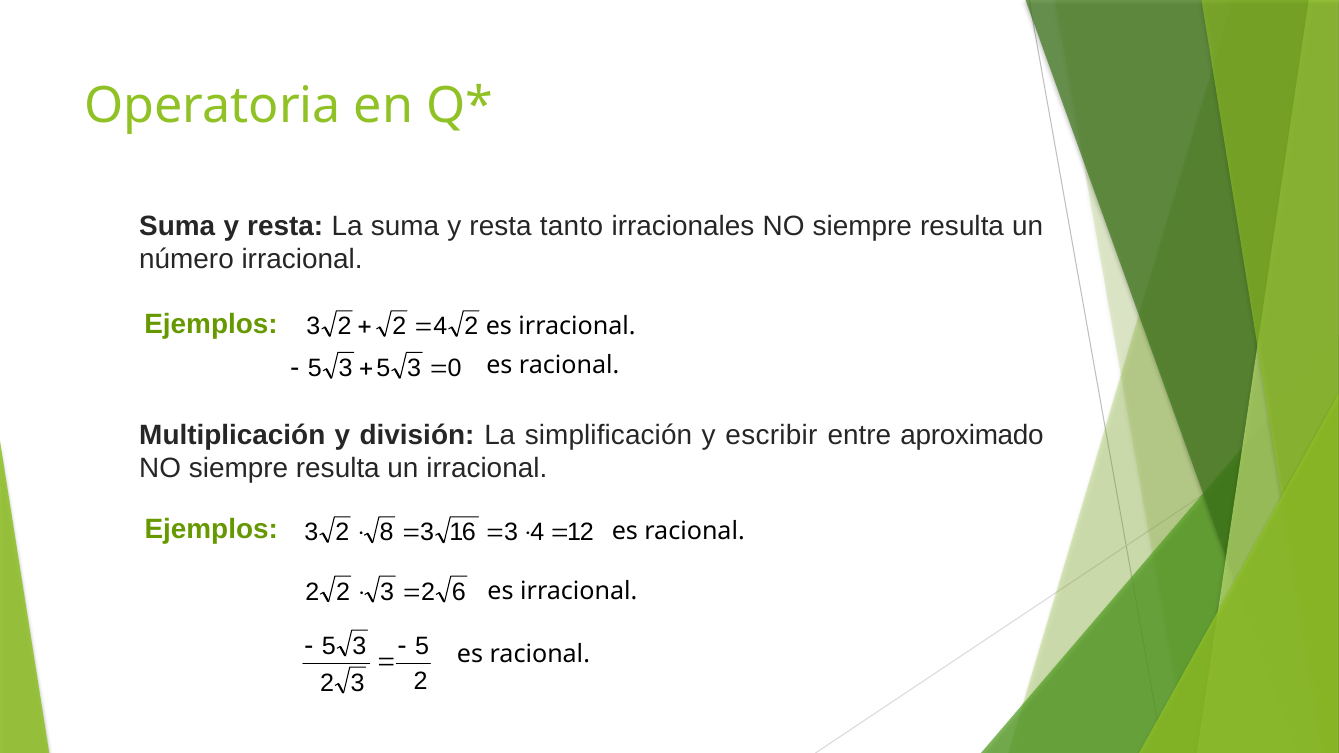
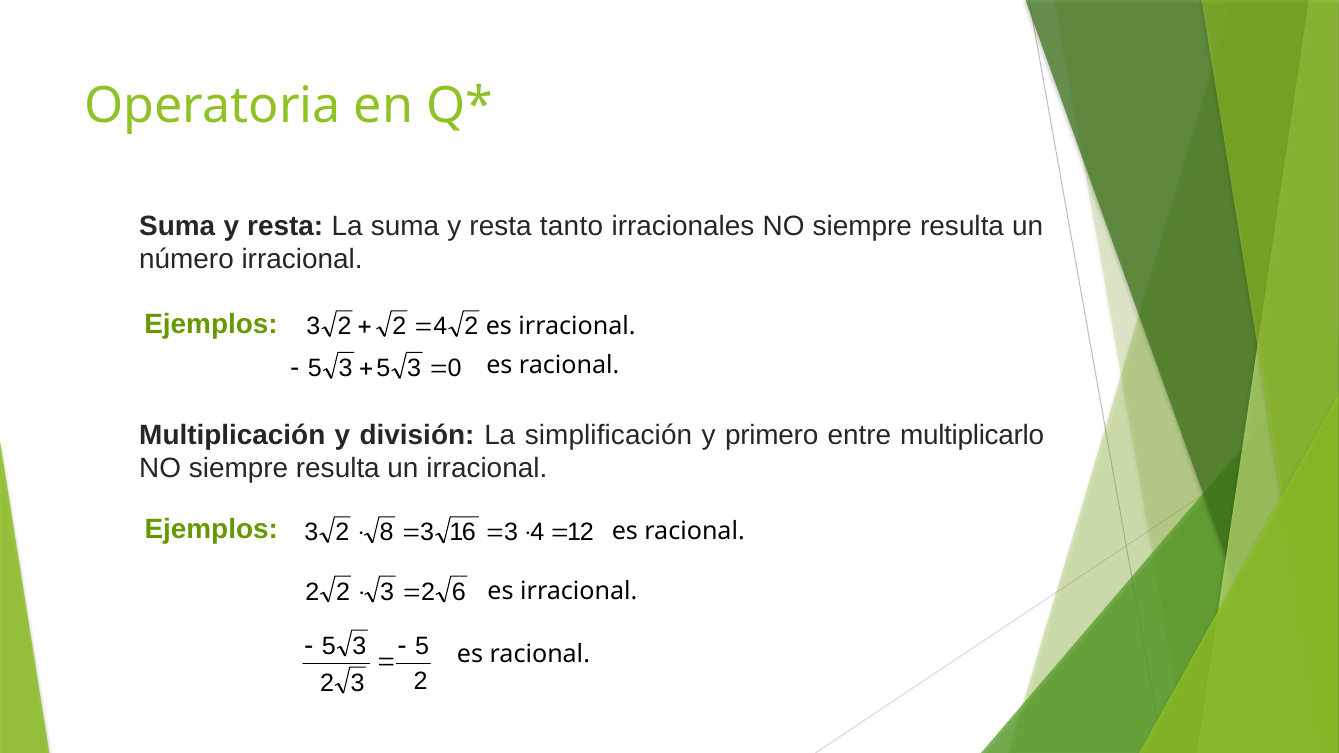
escribir: escribir -> primero
aproximado: aproximado -> multiplicarlo
